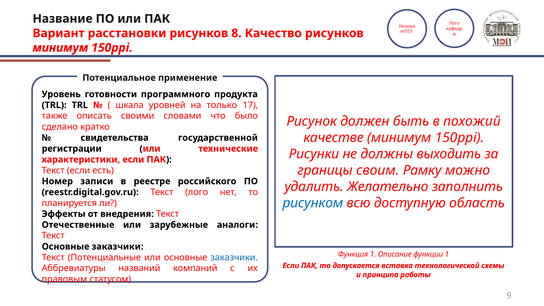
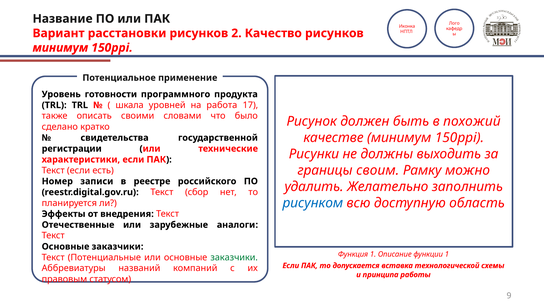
8: 8 -> 2
только: только -> работа
Текст лого: лого -> сбор
заказчики at (234, 257) colour: blue -> green
